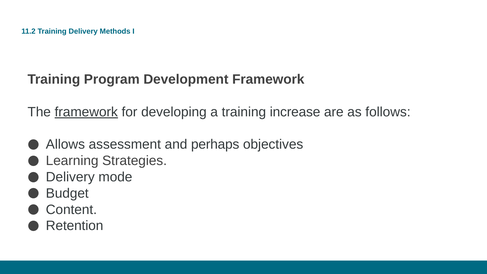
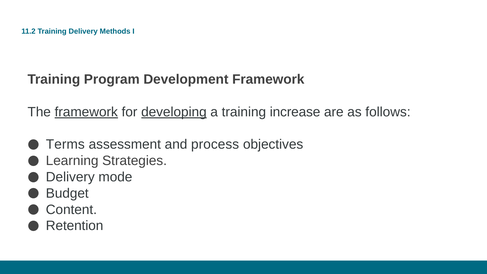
developing underline: none -> present
Allows: Allows -> Terms
perhaps: perhaps -> process
